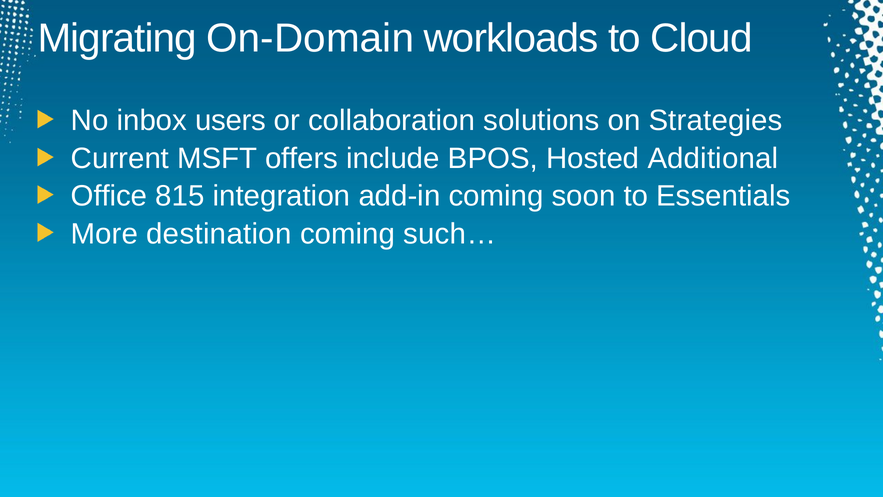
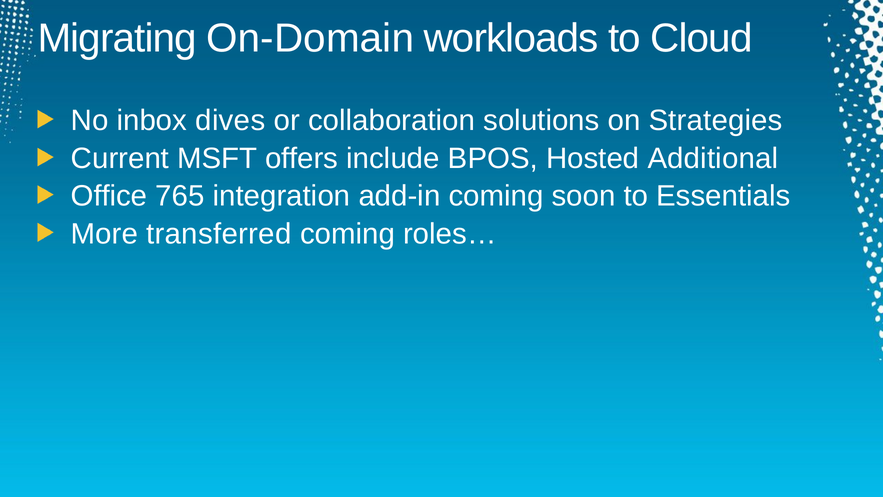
users: users -> dives
815: 815 -> 765
destination: destination -> transferred
such…: such… -> roles…
